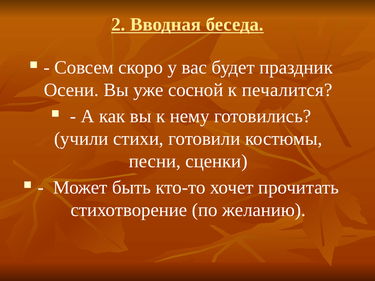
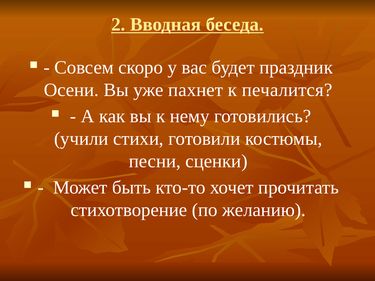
сосной: сосной -> пахнет
